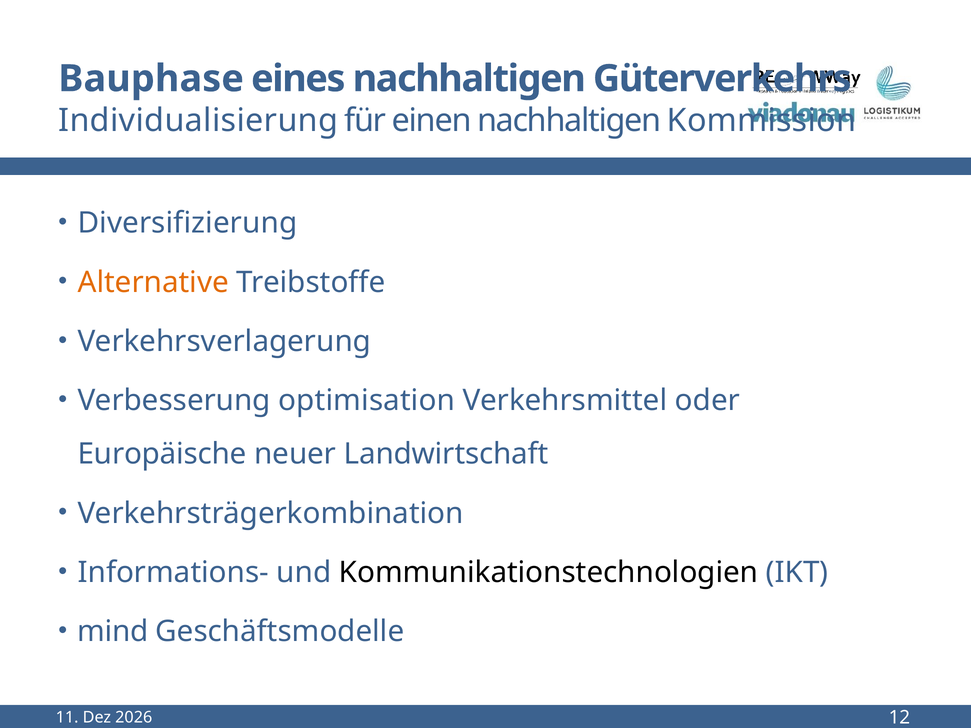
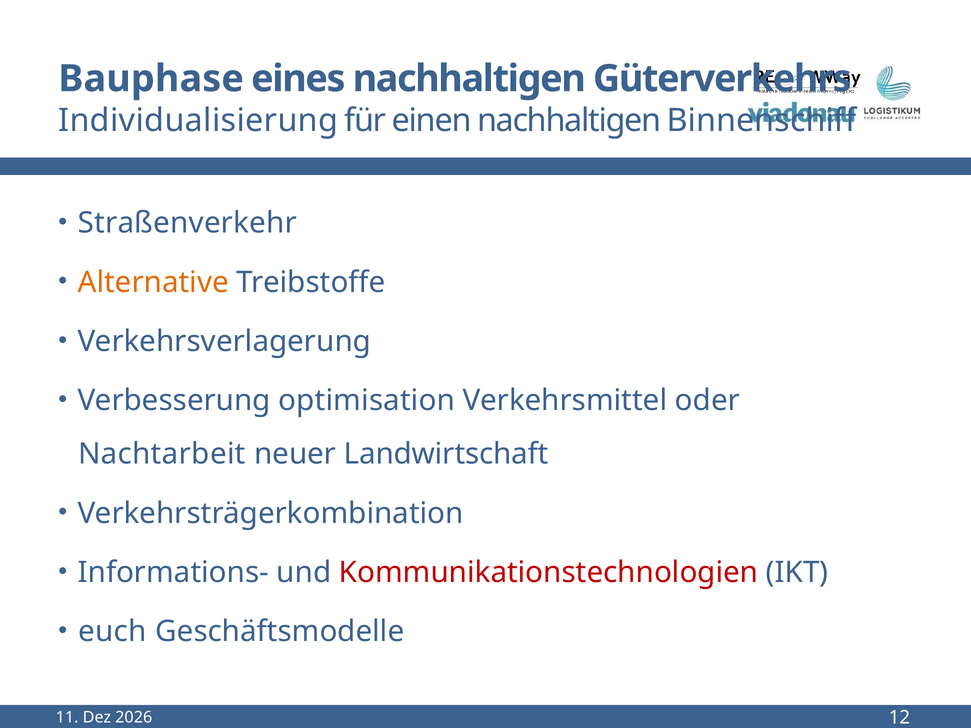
Kommission: Kommission -> Binnenschiff
Diversifizierung: Diversifizierung -> Straßenverkehr
Europäische: Europäische -> Nachtarbeit
Kommunikationstechnologien colour: black -> red
mind: mind -> euch
